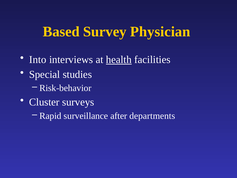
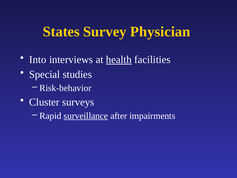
Based: Based -> States
surveillance underline: none -> present
departments: departments -> impairments
